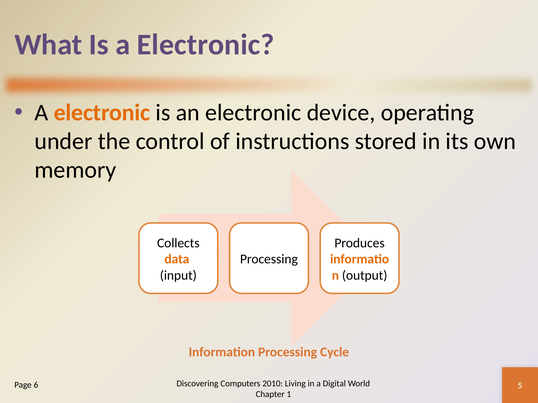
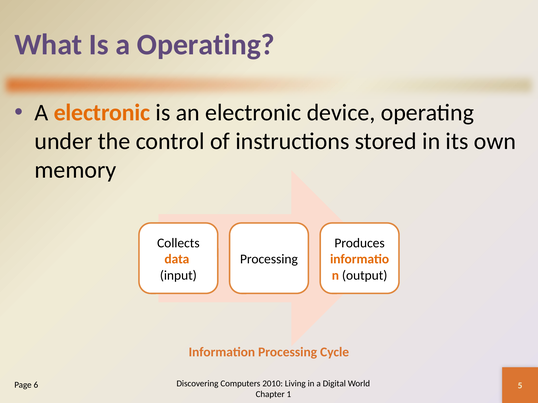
Is a Electronic: Electronic -> Operating
